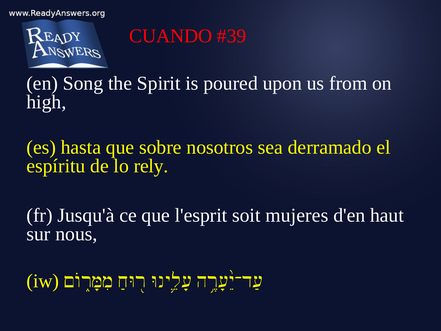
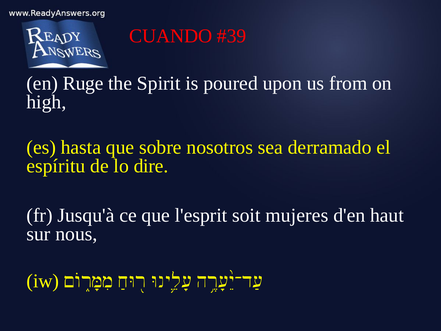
Song: Song -> Ruge
rely: rely -> dire
